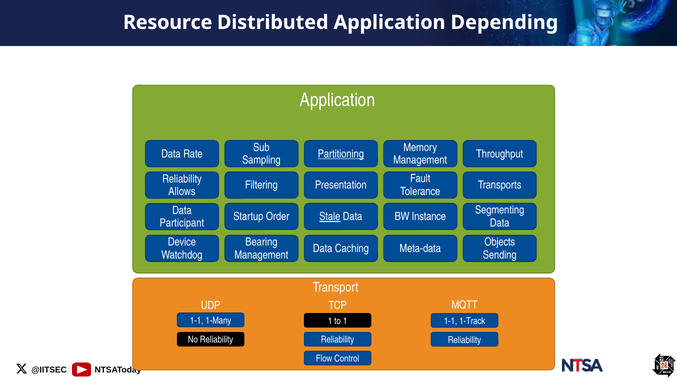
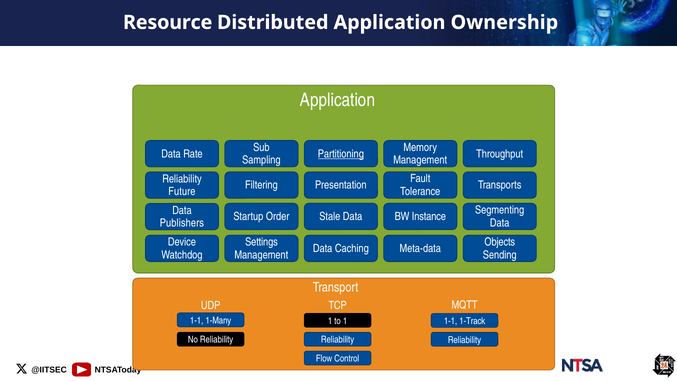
Depending: Depending -> Ownership
Allows: Allows -> Future
Stale underline: present -> none
Participant: Participant -> Publishers
Bearing: Bearing -> Settings
